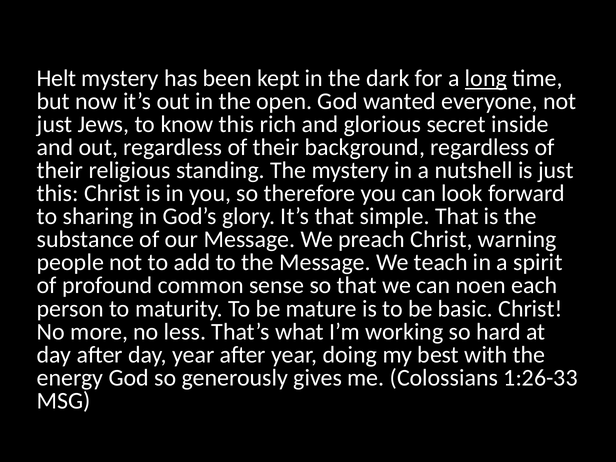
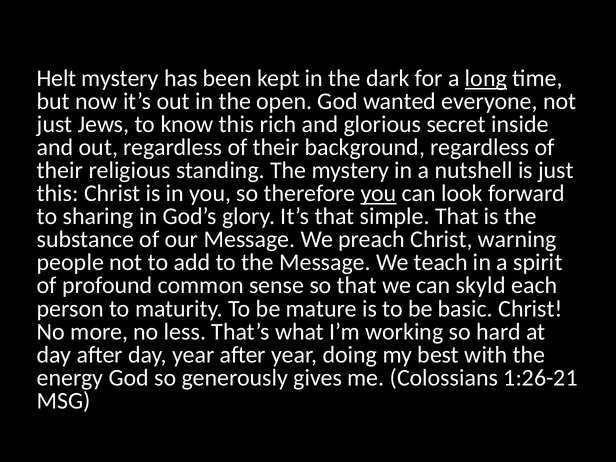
you at (379, 194) underline: none -> present
noen: noen -> skyld
1:26-33: 1:26-33 -> 1:26-21
